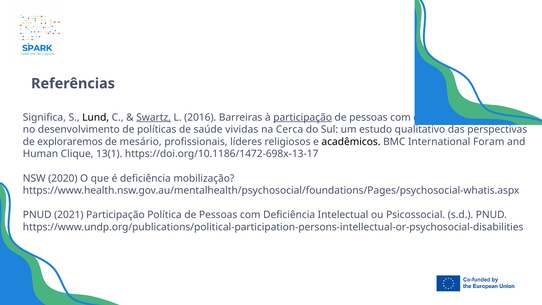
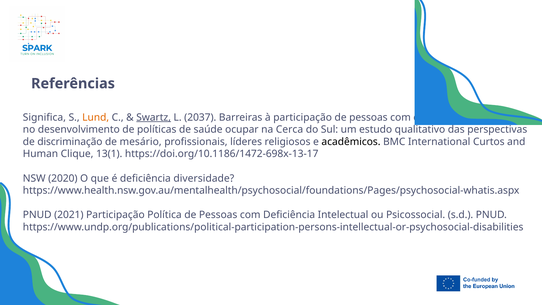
Lund colour: black -> orange
2016: 2016 -> 2037
participação at (303, 117) underline: present -> none
vividas: vividas -> ocupar
exploraremos: exploraremos -> discriminação
Foram: Foram -> Curtos
mobilização: mobilização -> diversidade
